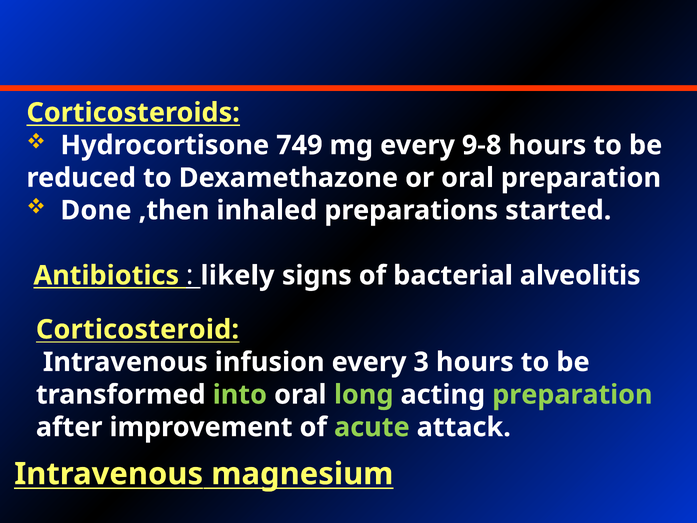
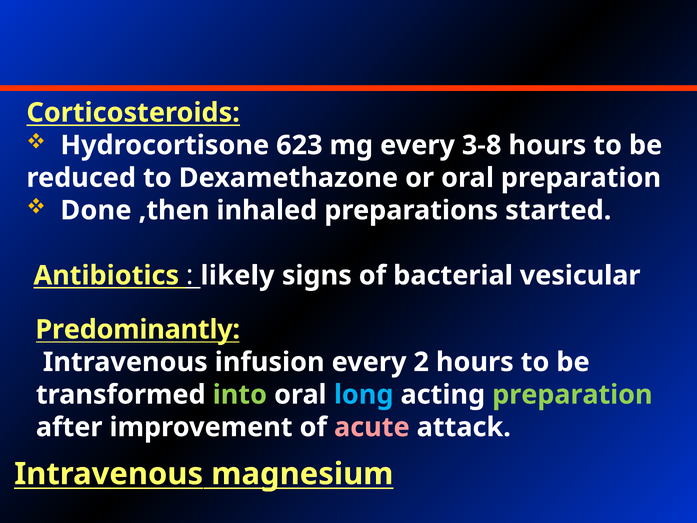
749: 749 -> 623
9-8: 9-8 -> 3-8
alveolitis: alveolitis -> vesicular
Corticosteroid: Corticosteroid -> Predominantly
3: 3 -> 2
long colour: light green -> light blue
acute colour: light green -> pink
